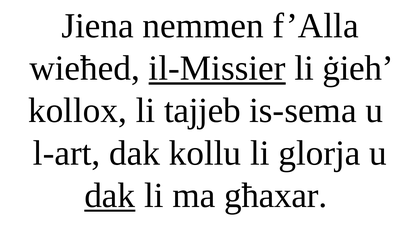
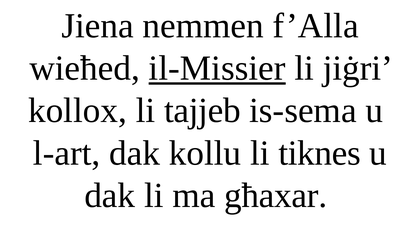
ġieh: ġieh -> jiġri
glorja: glorja -> tiknes
dak at (110, 195) underline: present -> none
